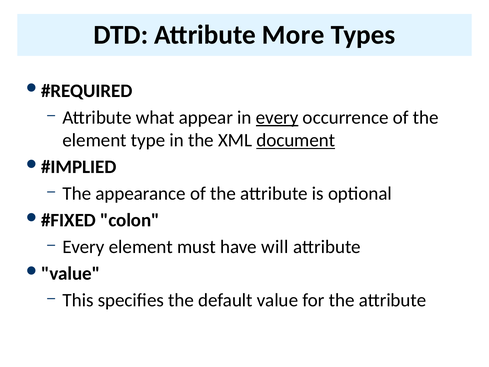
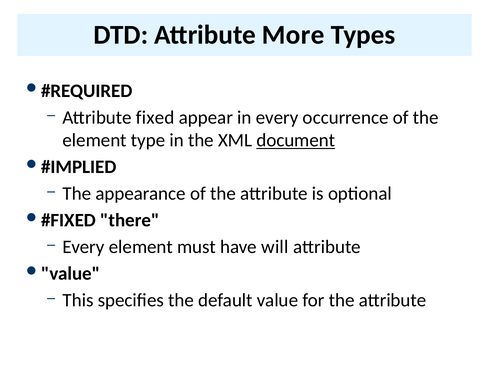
what: what -> fixed
every at (277, 117) underline: present -> none
colon: colon -> there
